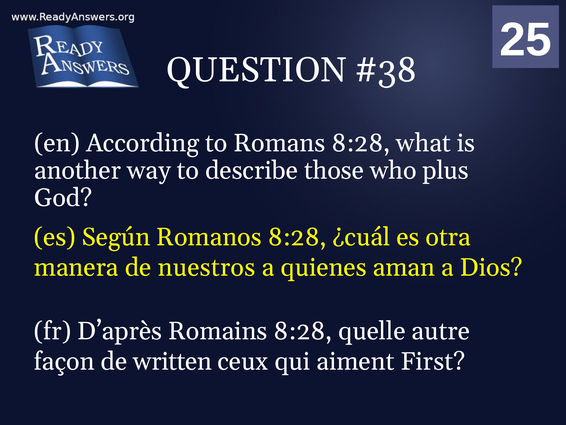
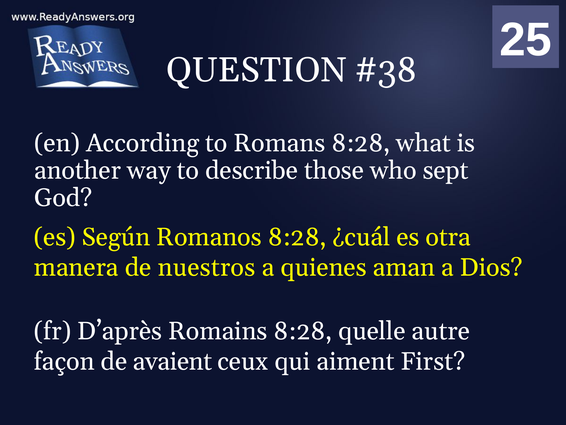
plus: plus -> sept
written: written -> avaient
